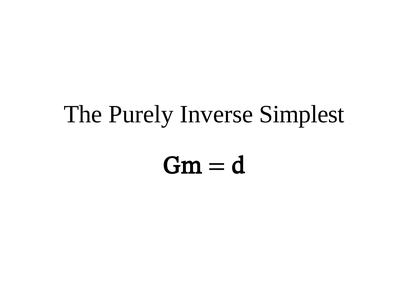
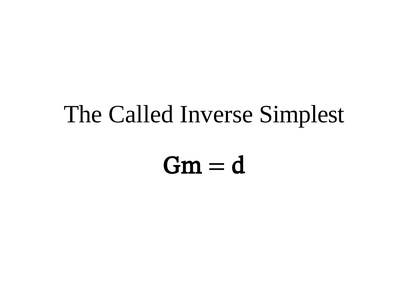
Purely: Purely -> Called
